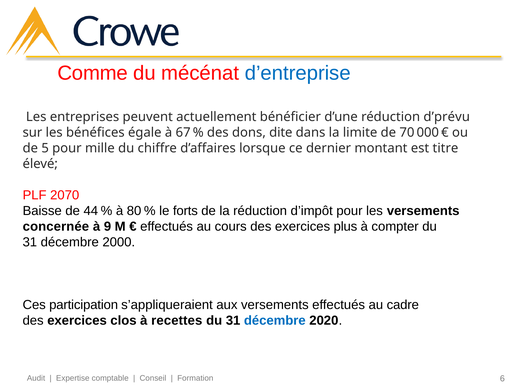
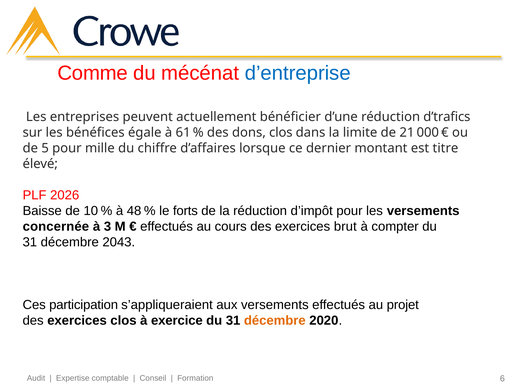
d’prévu: d’prévu -> d’trafics
67: 67 -> 61
dons dite: dite -> clos
70: 70 -> 21
2070: 2070 -> 2026
44: 44 -> 10
80: 80 -> 48
9: 9 -> 3
plus: plus -> brut
2000: 2000 -> 2043
cadre: cadre -> projet
recettes: recettes -> exercice
décembre at (275, 321) colour: blue -> orange
